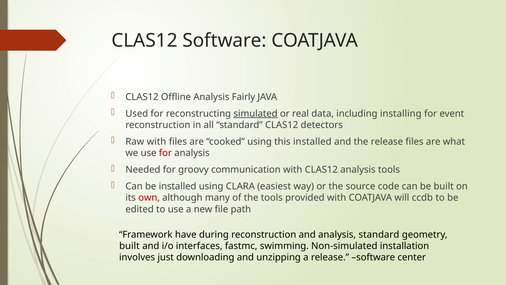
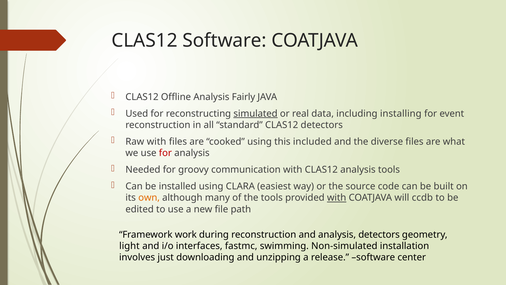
this installed: installed -> included
the release: release -> diverse
own colour: red -> orange
with at (337, 198) underline: none -> present
have: have -> work
analysis standard: standard -> detectors
built at (129, 246): built -> light
